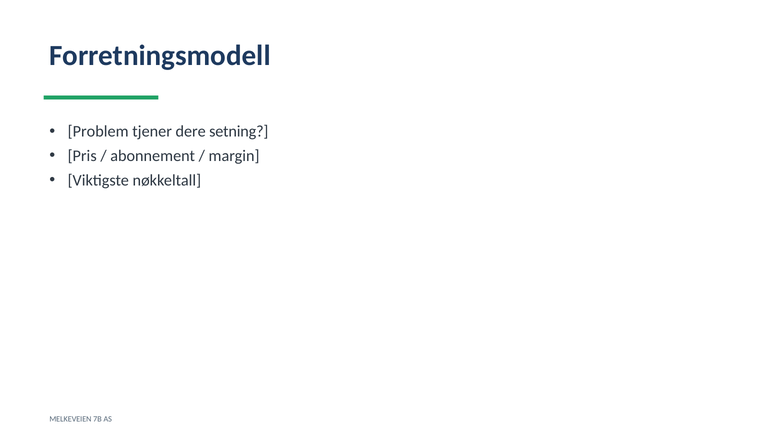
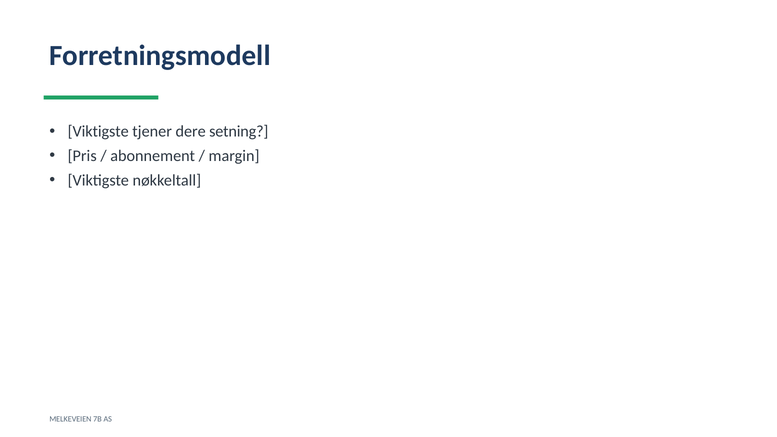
Problem at (98, 132): Problem -> Viktigste
